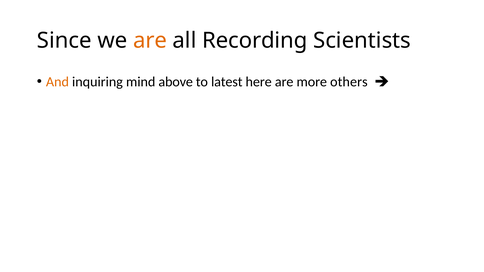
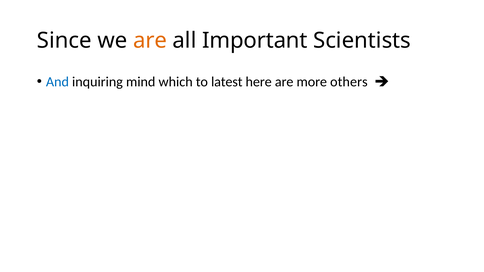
Recording: Recording -> Important
And colour: orange -> blue
above: above -> which
